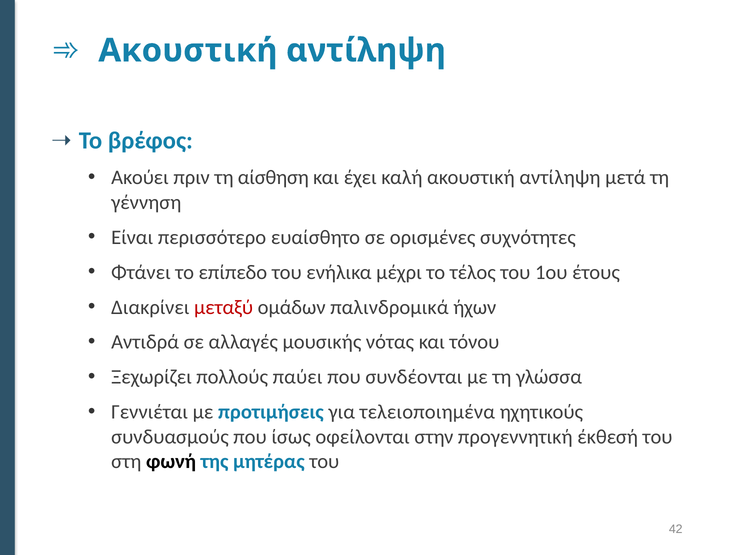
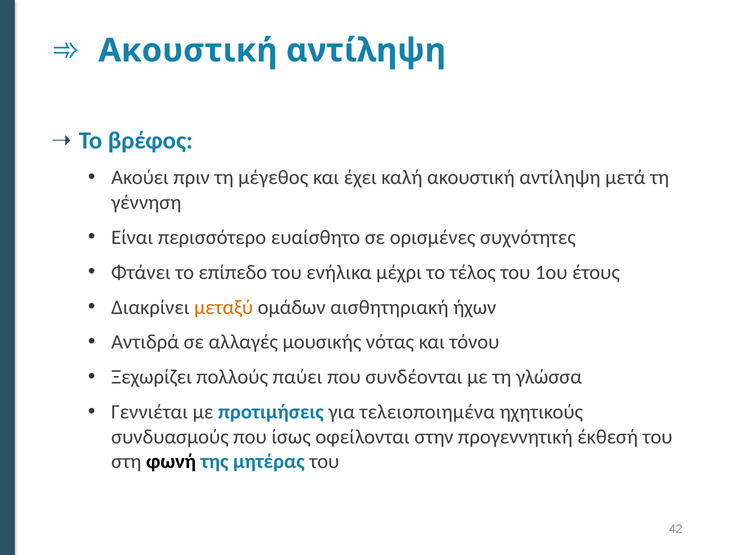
αίσθηση: αίσθηση -> μέγεθος
μεταξύ colour: red -> orange
παλινδρομικά: παλινδρομικά -> αισθητηριακή
